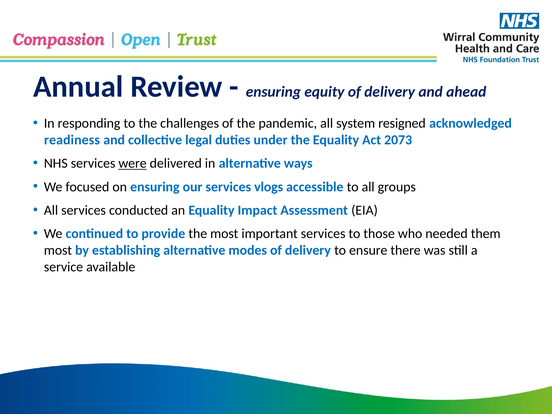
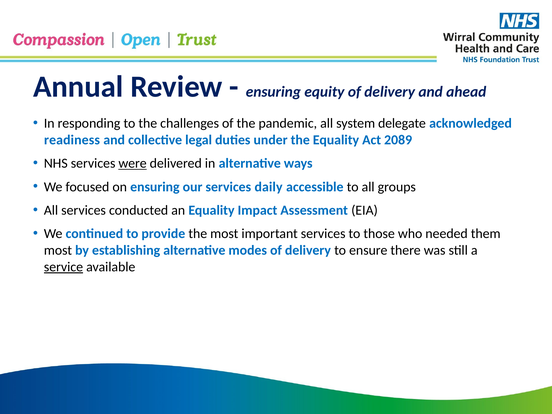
resigned: resigned -> delegate
2073: 2073 -> 2089
vlogs: vlogs -> daily
service underline: none -> present
